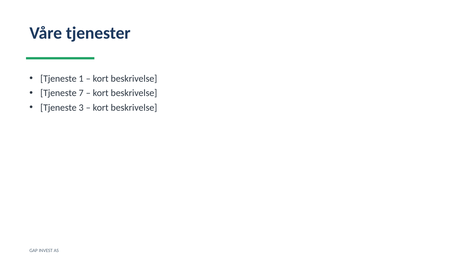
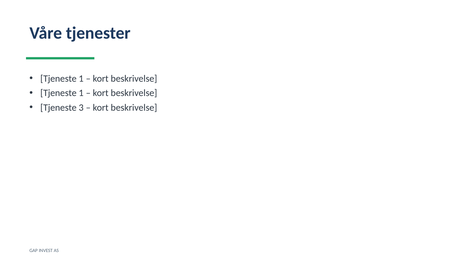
7 at (81, 93): 7 -> 1
